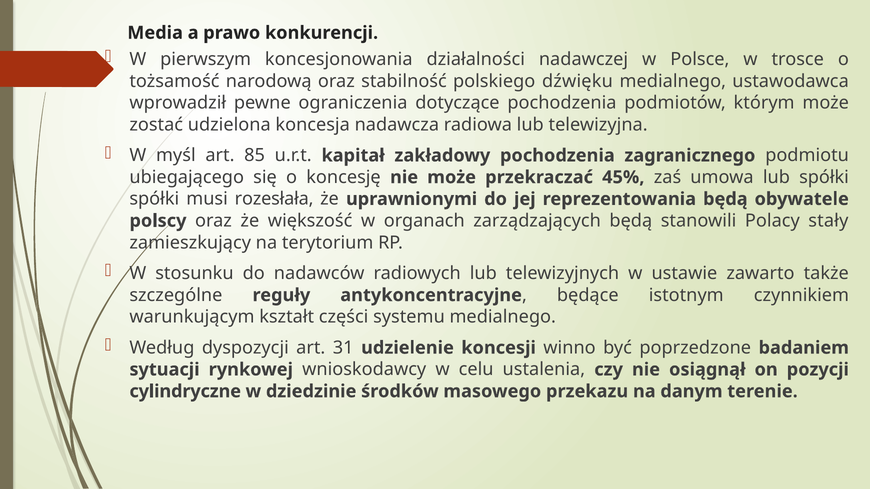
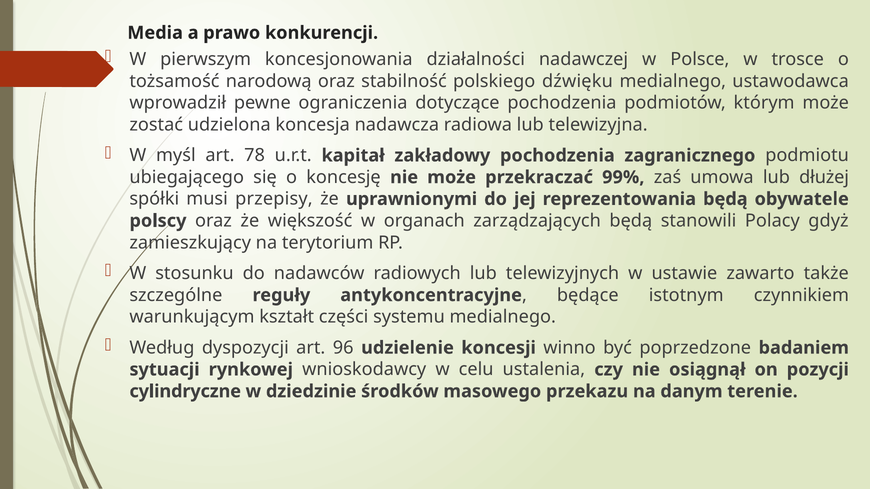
85: 85 -> 78
45%: 45% -> 99%
lub spółki: spółki -> dłużej
rozesłała: rozesłała -> przepisy
stały: stały -> gdyż
31: 31 -> 96
